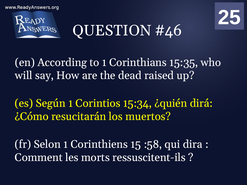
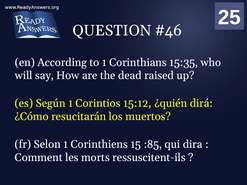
15:34: 15:34 -> 15:12
:58: :58 -> :85
